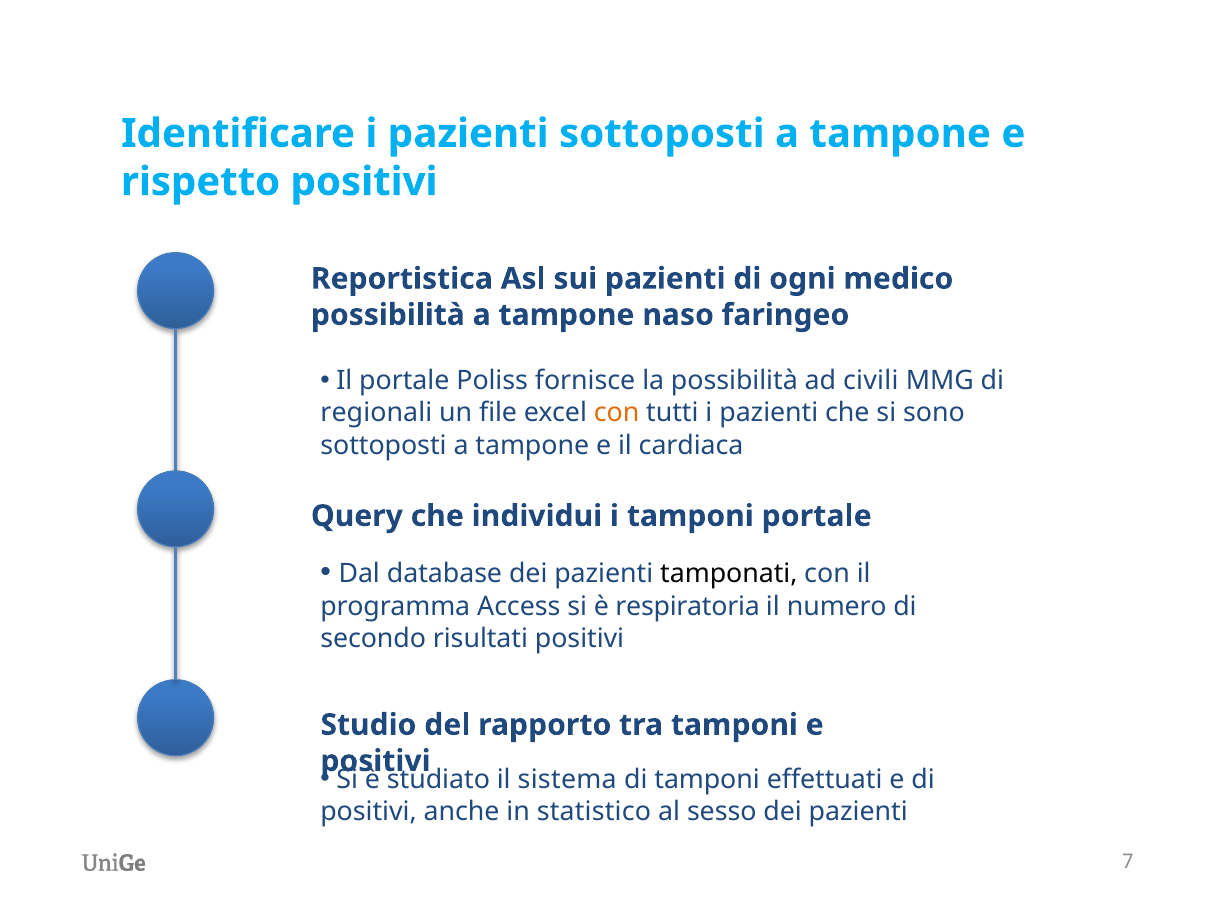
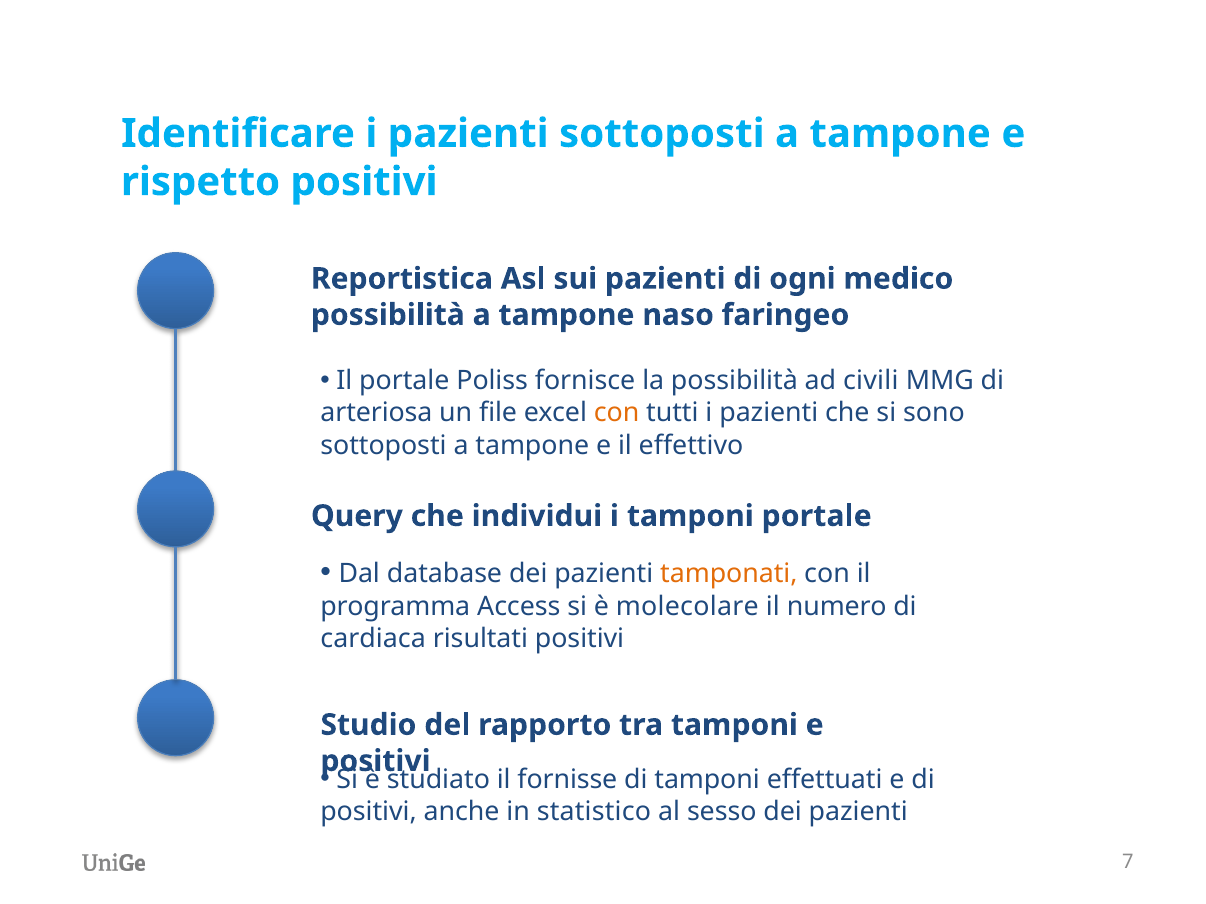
regionali: regionali -> arteriosa
cardiaca: cardiaca -> effettivo
tamponati colour: black -> orange
respiratoria: respiratoria -> molecolare
secondo: secondo -> cardiaca
sistema: sistema -> fornisse
